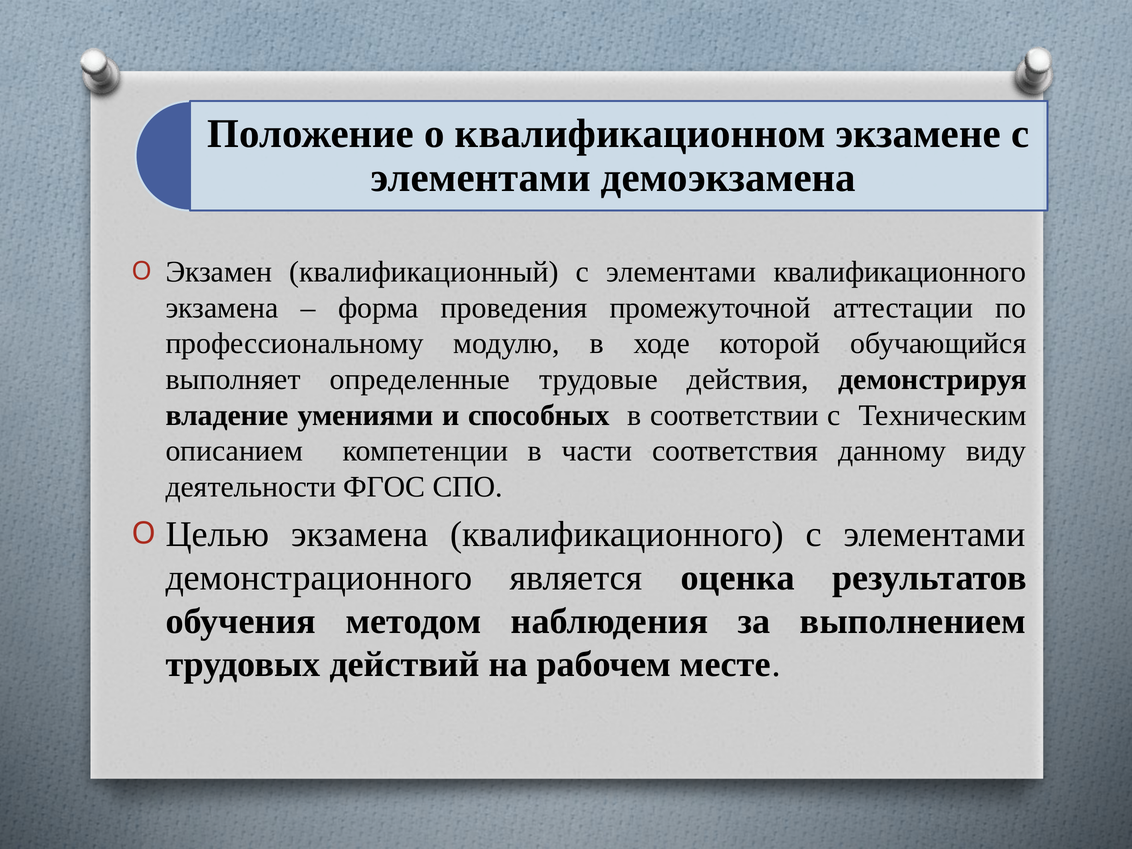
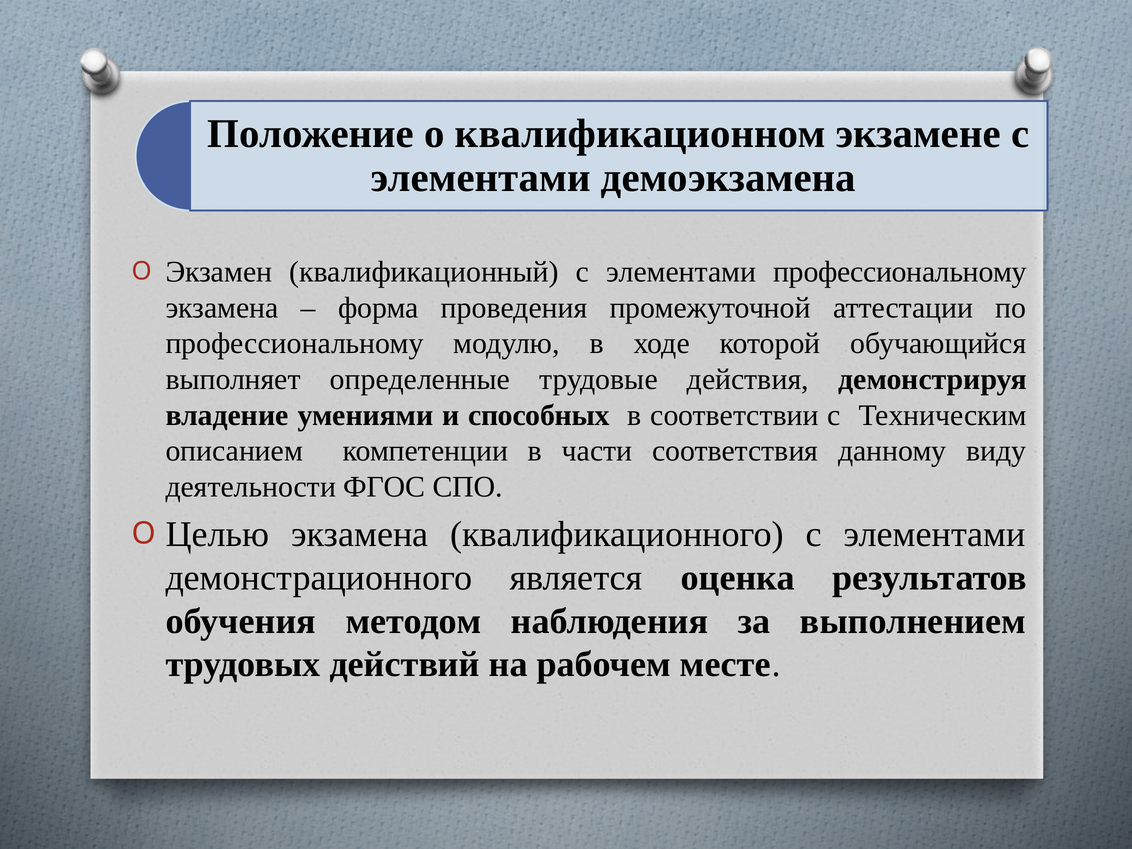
элементами квалификационного: квалификационного -> профессиональному
